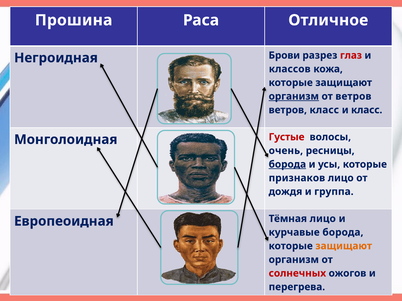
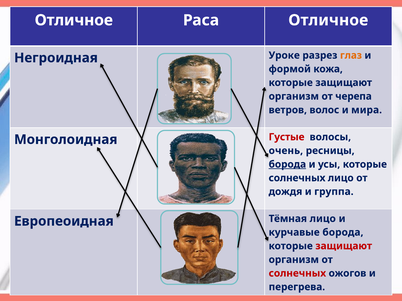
Прошина at (74, 20): Прошина -> Отличное
Брови: Брови -> Уроке
глаз colour: red -> orange
классов: классов -> формой
организм at (294, 96) underline: present -> none
от ветров: ветров -> черепа
ветров класс: класс -> волос
и класс: класс -> мира
признаков at (297, 178): признаков -> солнечных
защищают at (344, 246) colour: orange -> red
